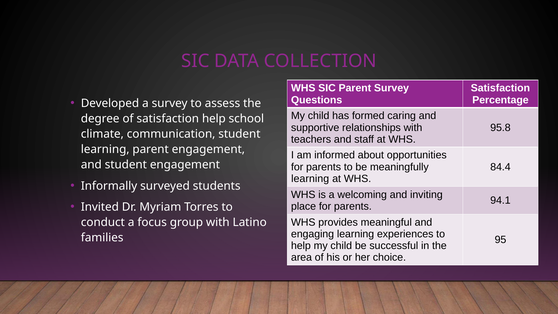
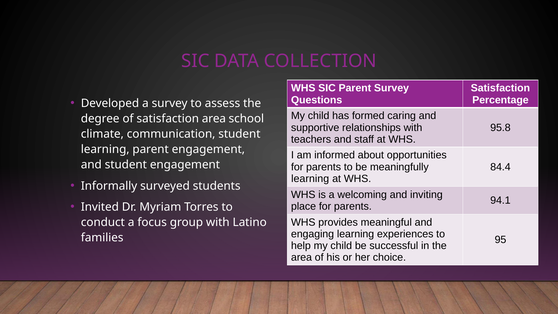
satisfaction help: help -> area
